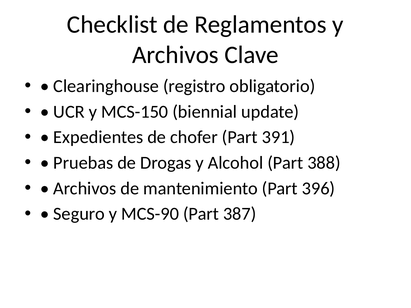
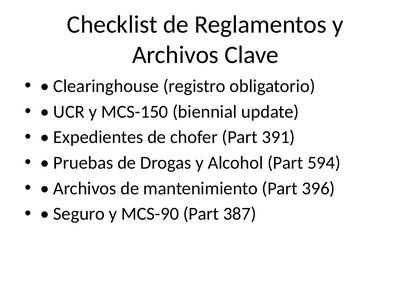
388: 388 -> 594
